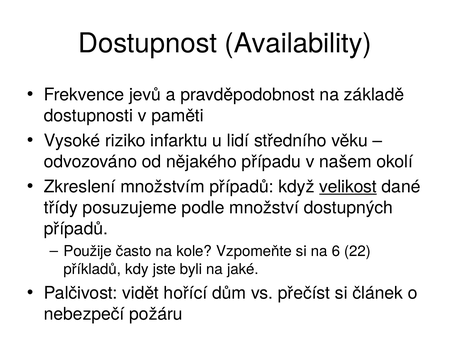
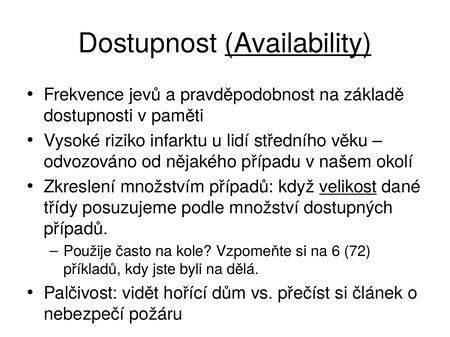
Availability underline: none -> present
22: 22 -> 72
jaké: jaké -> dělá
